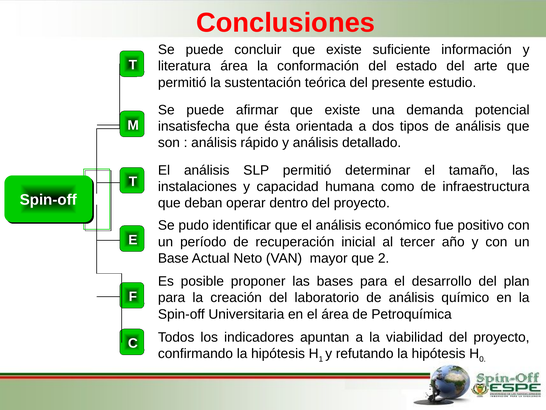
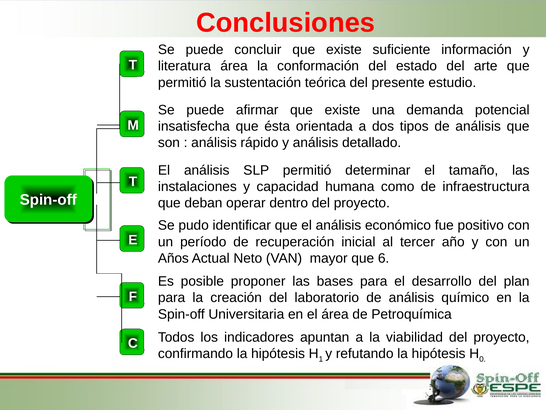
Base: Base -> Años
2: 2 -> 6
